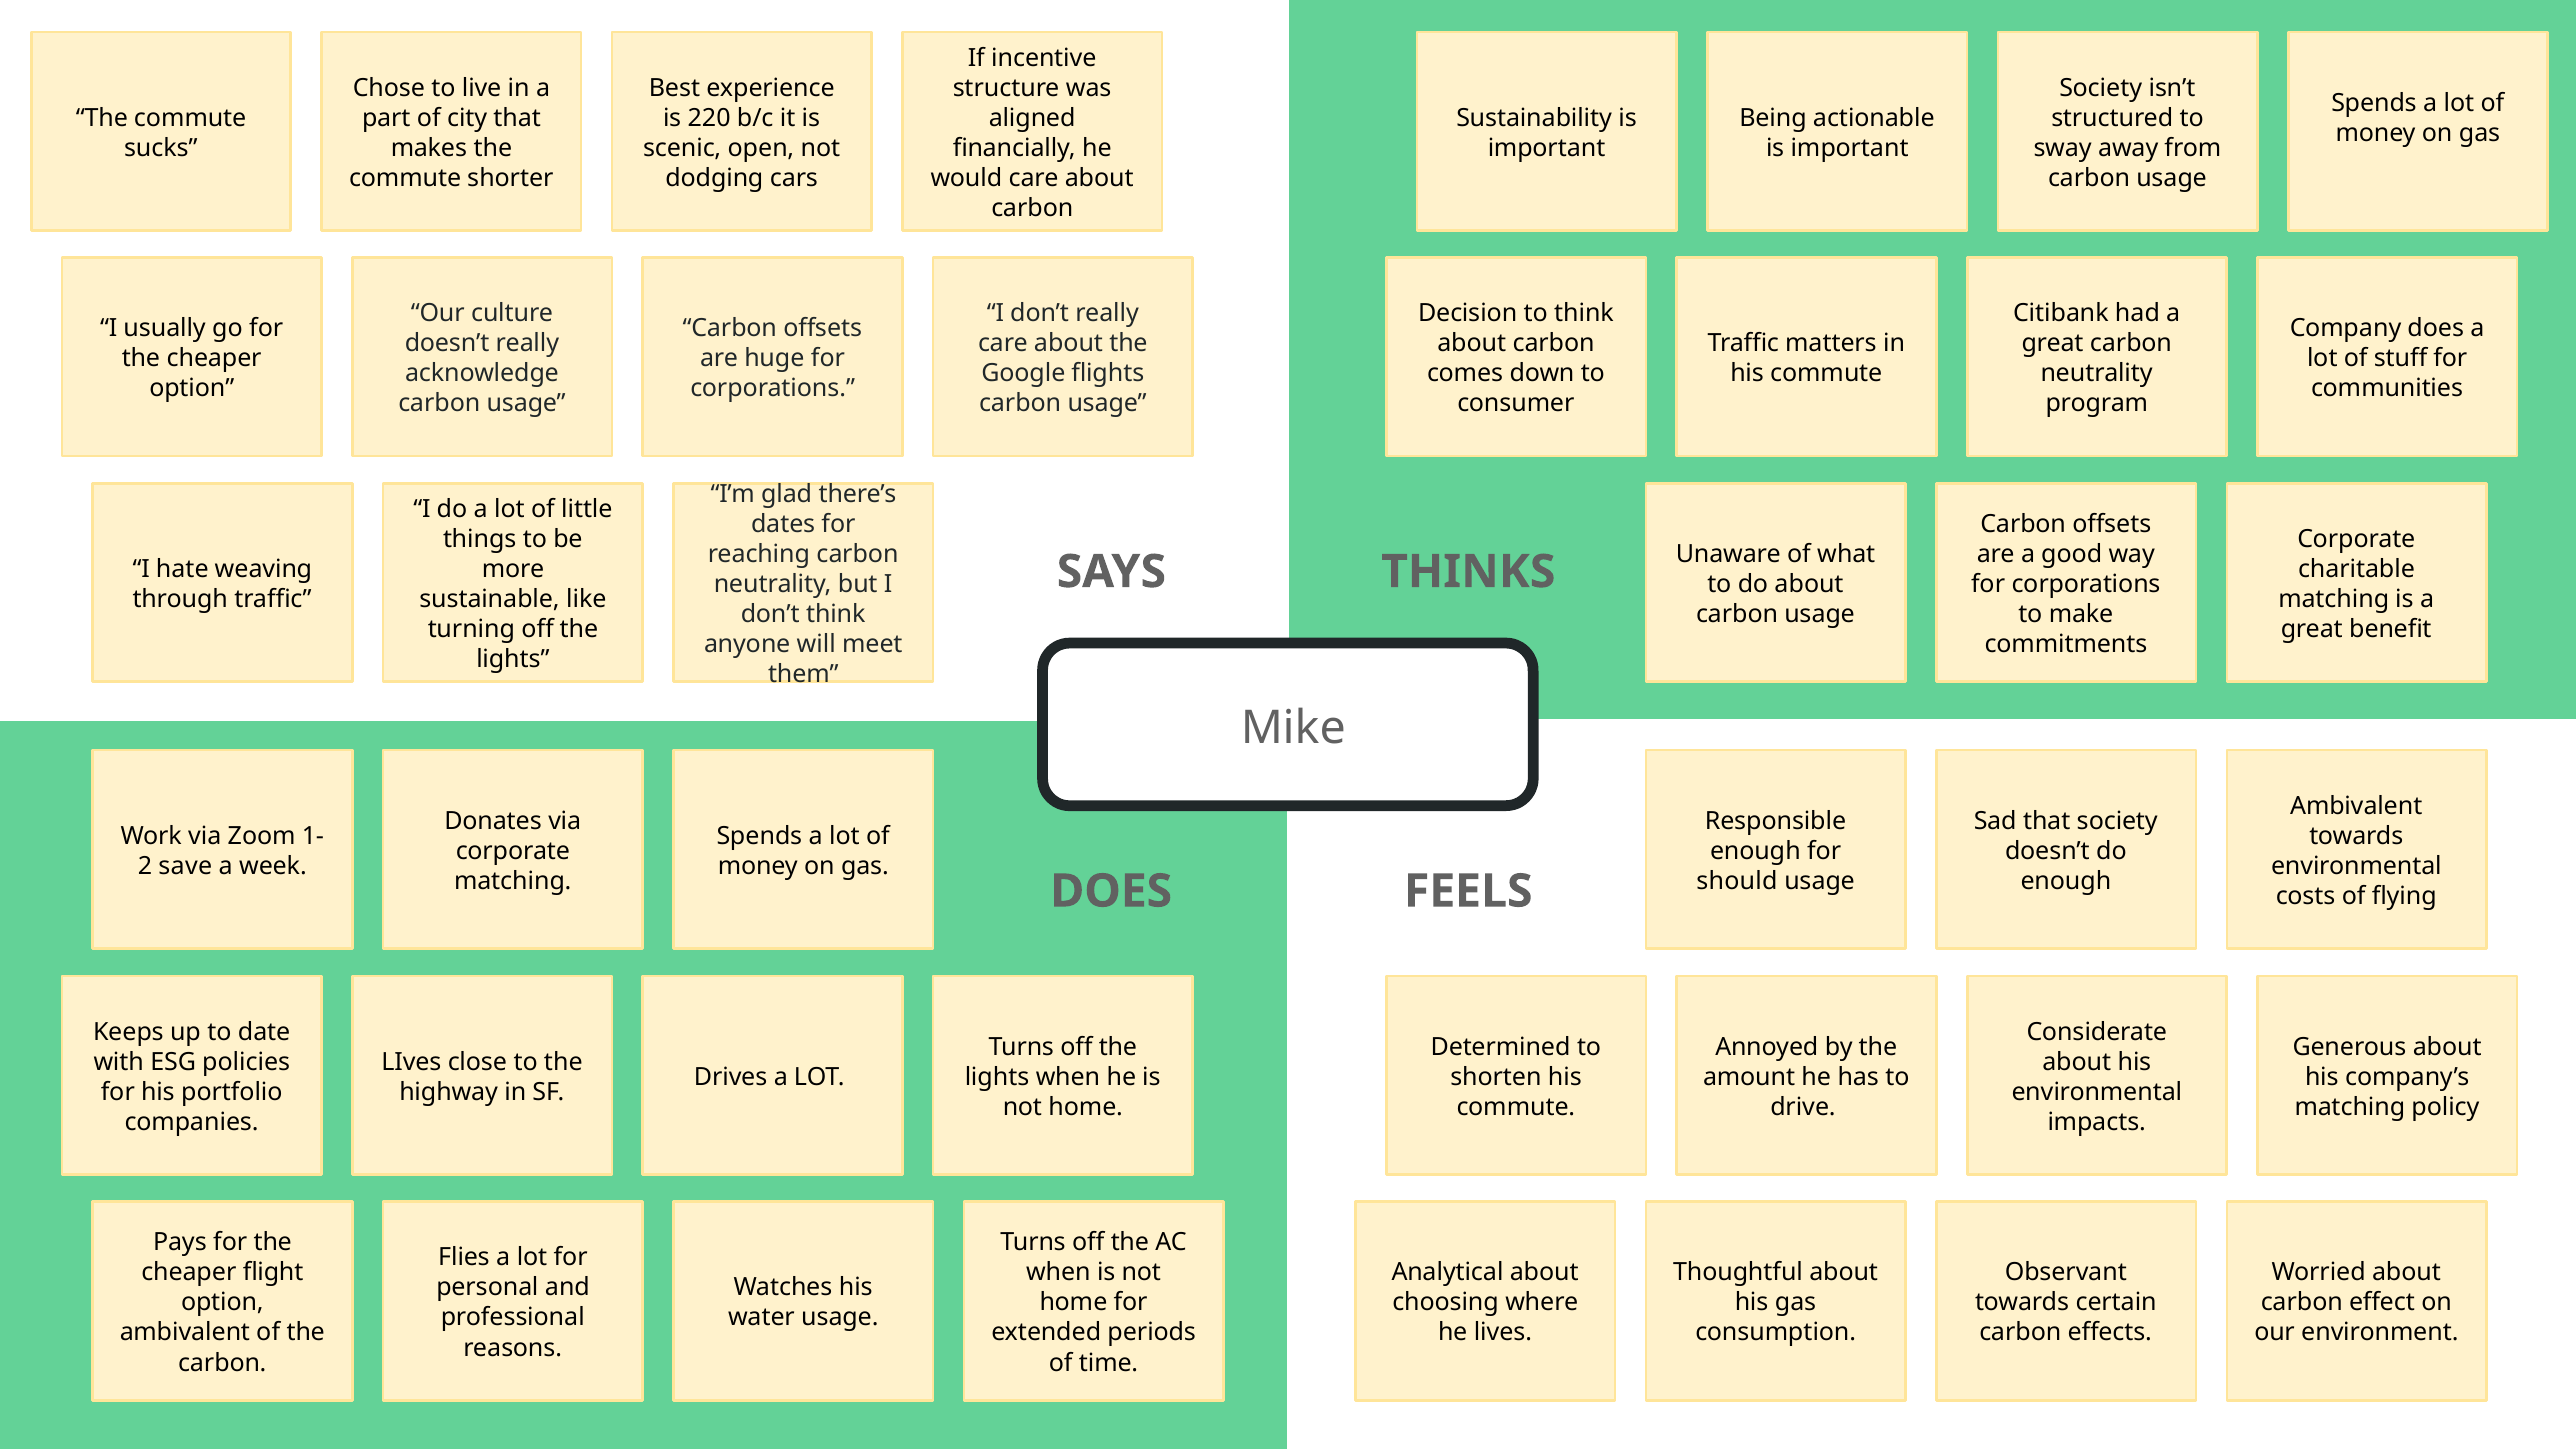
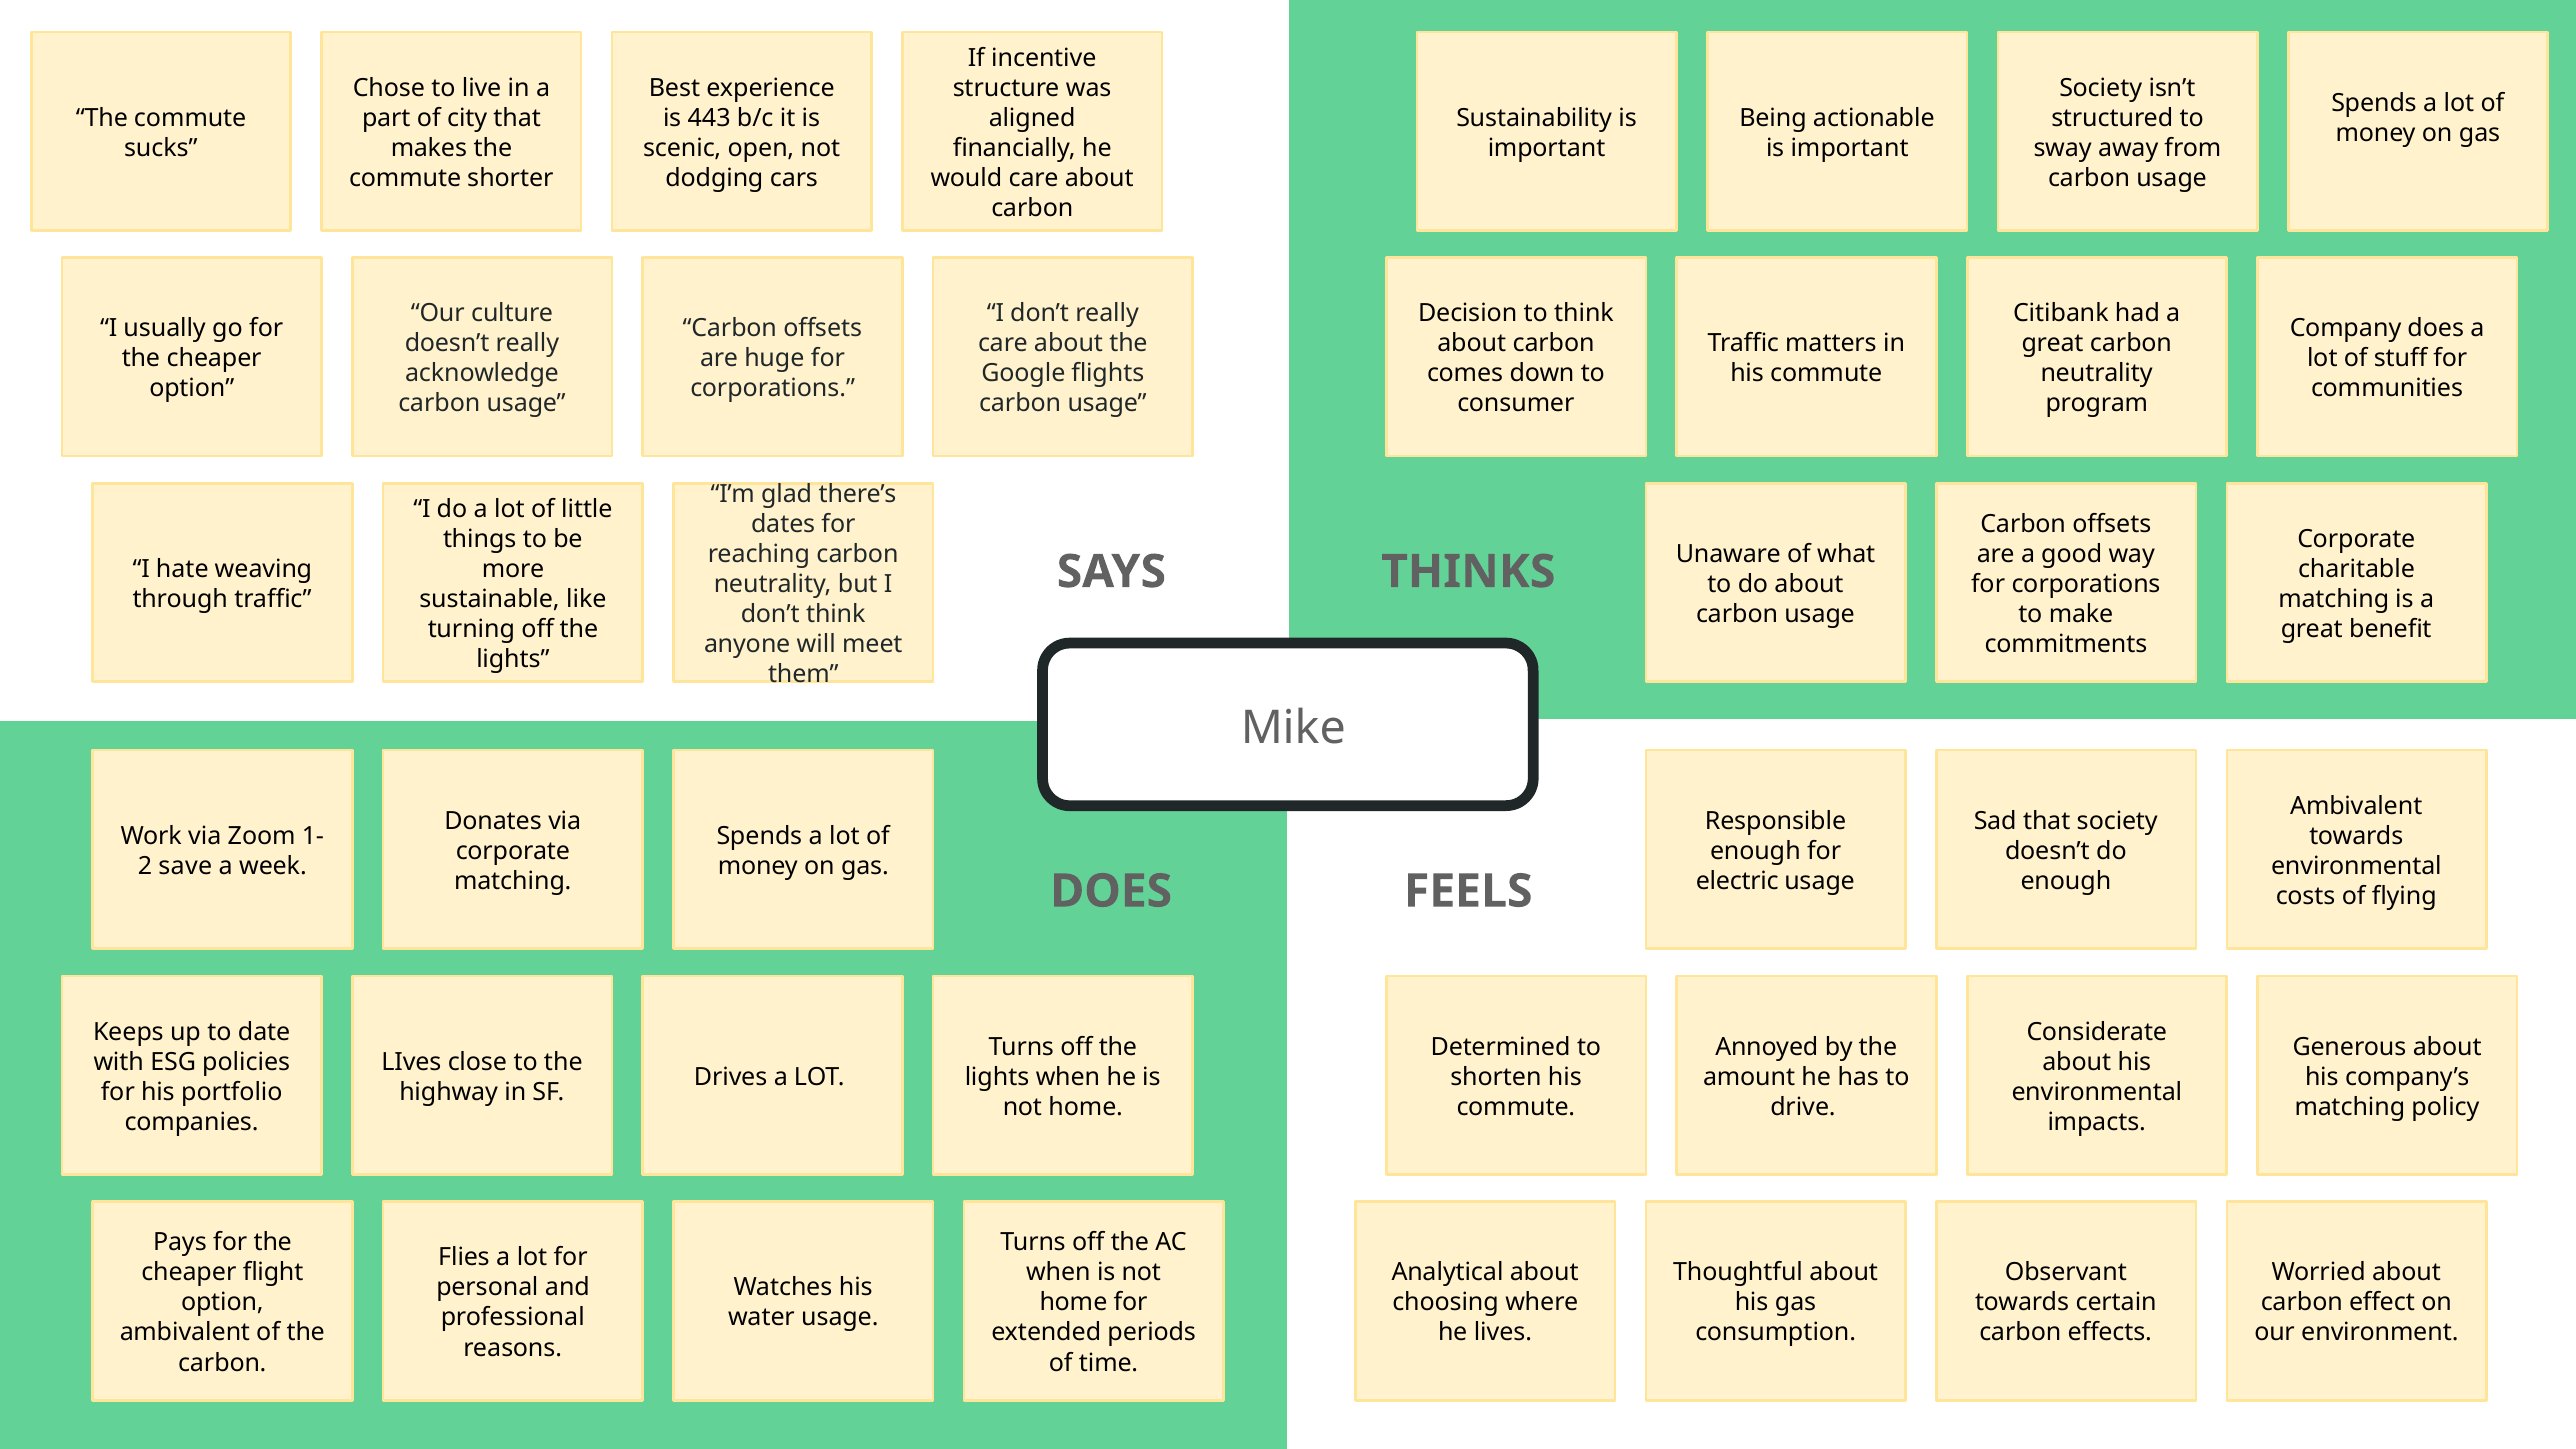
220: 220 -> 443
should: should -> electric
